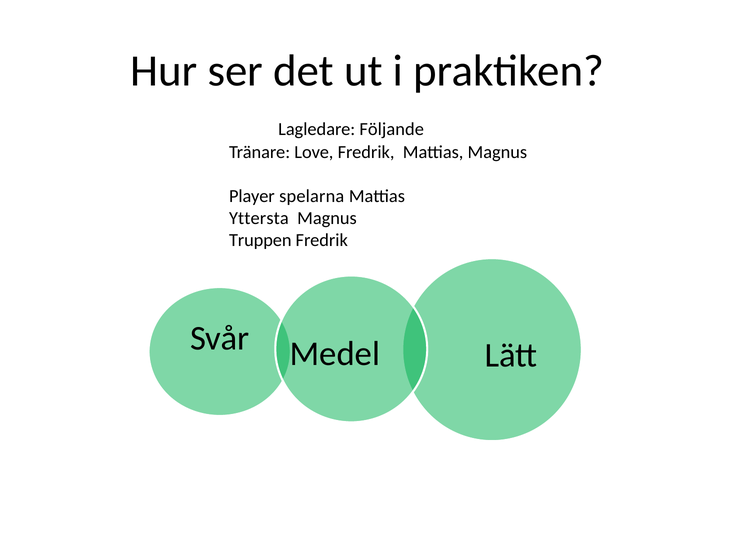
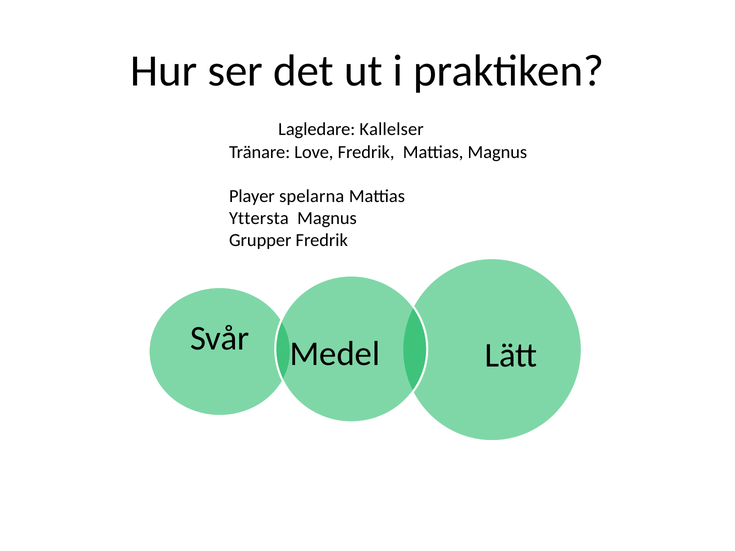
Följande: Följande -> Kallelser
Truppen: Truppen -> Grupper
